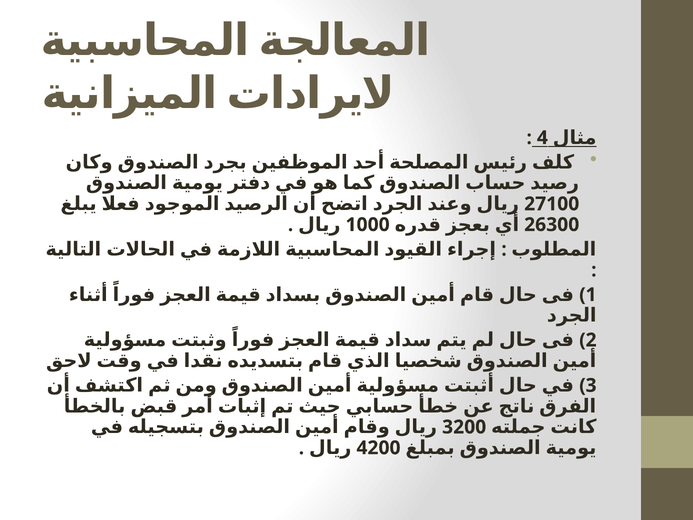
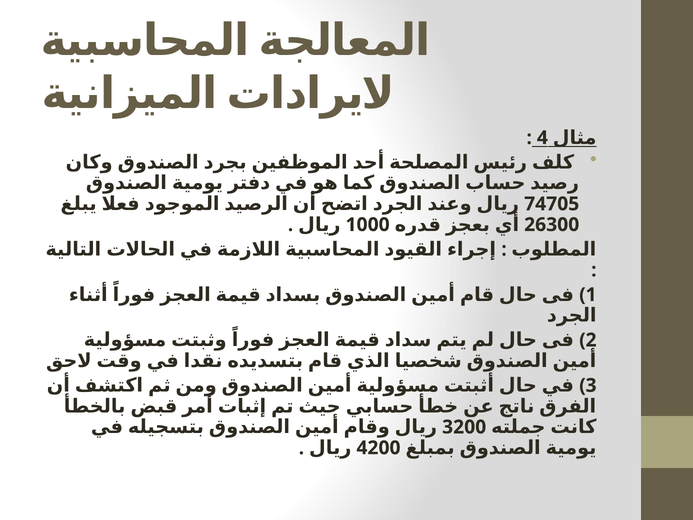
27100: 27100 -> 74705
